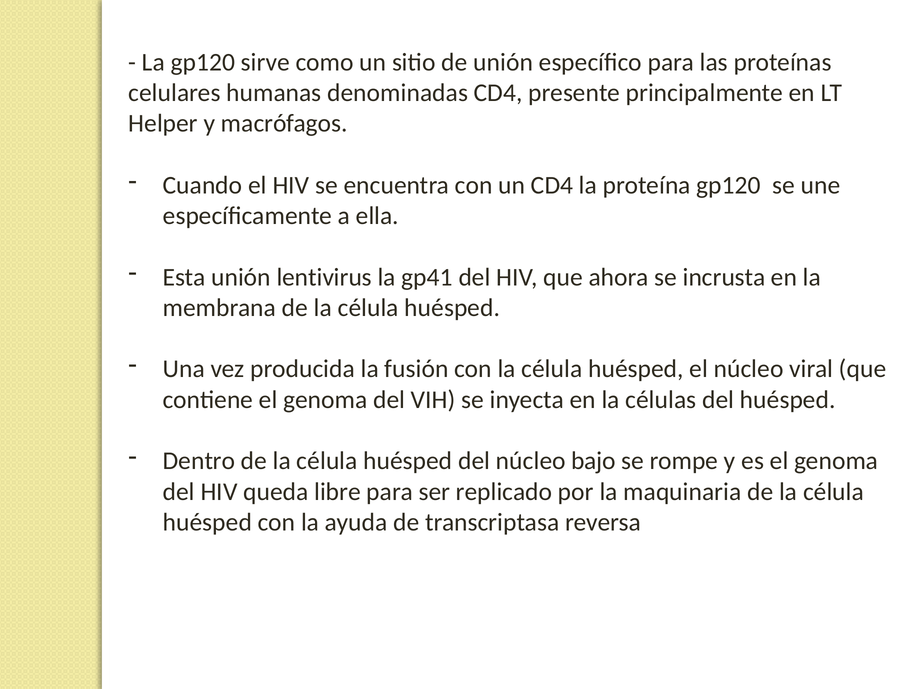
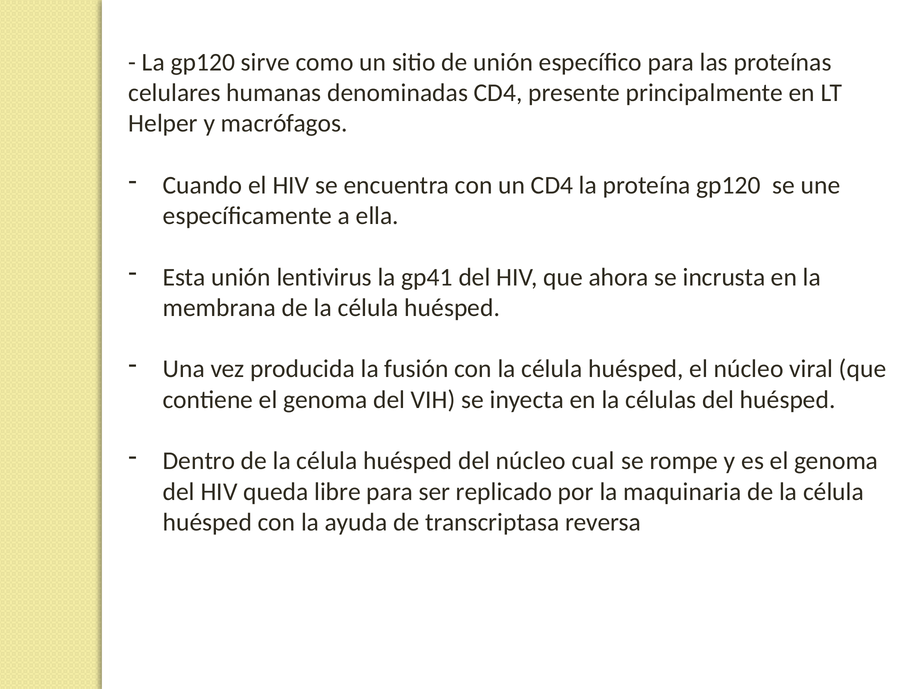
bajo: bajo -> cual
